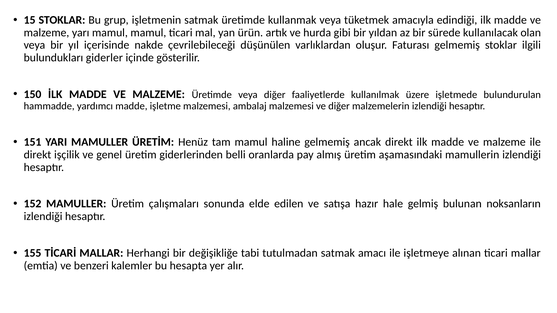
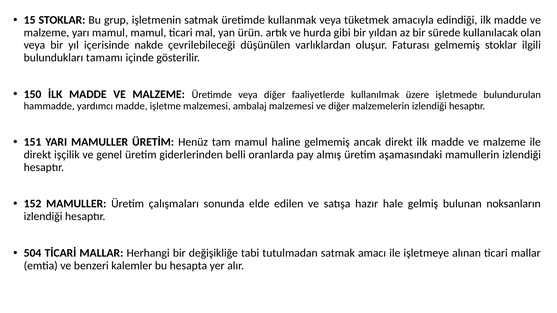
giderler: giderler -> tamamı
155: 155 -> 504
